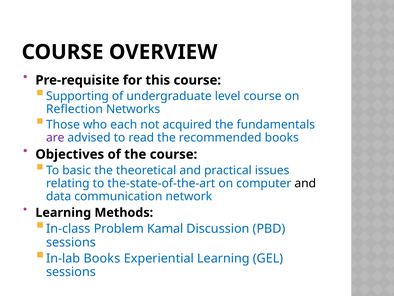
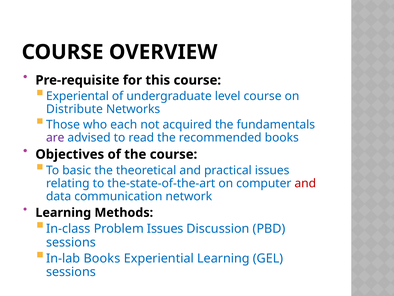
Supporting: Supporting -> Experiental
Reflection: Reflection -> Distribute
and at (305, 183) colour: black -> red
Problem Kamal: Kamal -> Issues
